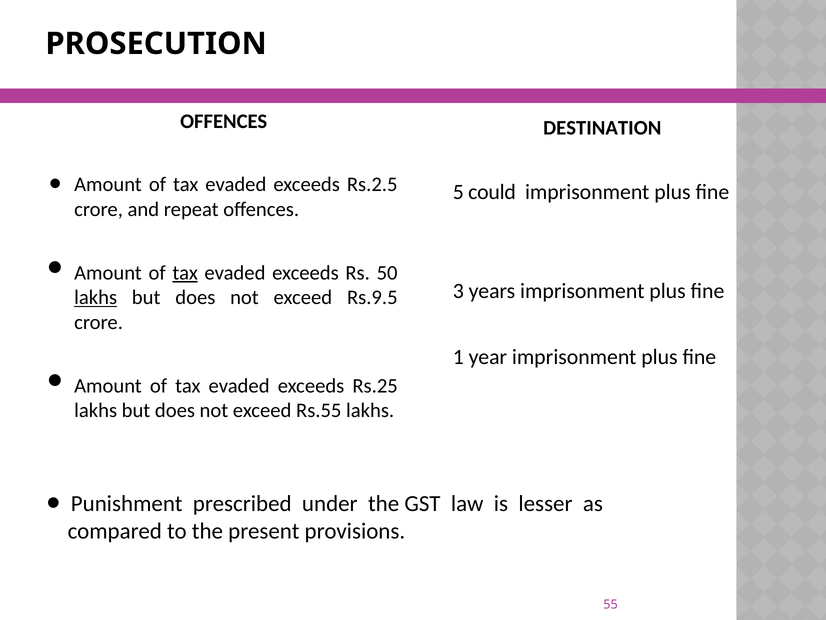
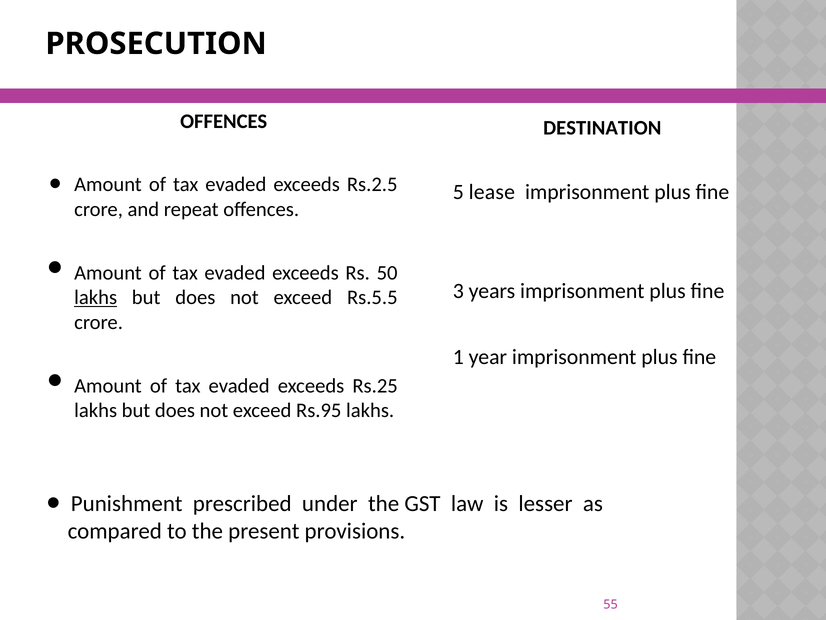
could: could -> lease
tax at (185, 273) underline: present -> none
Rs.9.5: Rs.9.5 -> Rs.5.5
Rs.55: Rs.55 -> Rs.95
